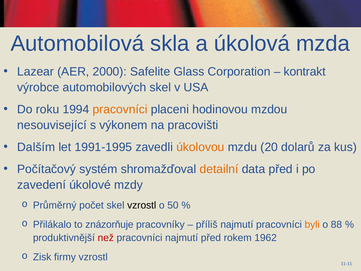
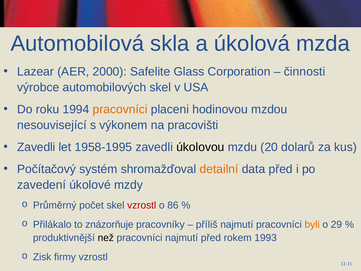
kontrakt: kontrakt -> činnosti
Dalším at (36, 147): Dalším -> Zavedli
1991-1995: 1991-1995 -> 1958-1995
úkolovou colour: orange -> black
vzrostl at (142, 205) colour: black -> red
50: 50 -> 86
88: 88 -> 29
než colour: red -> black
1962: 1962 -> 1993
